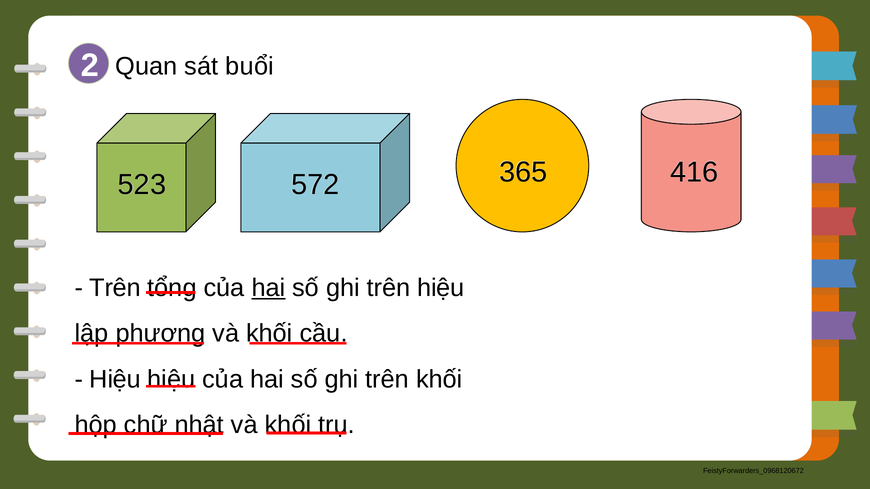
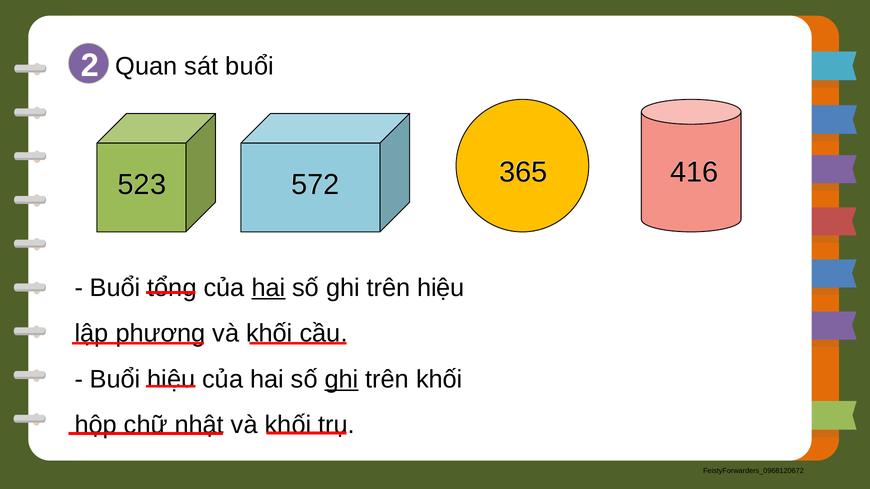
Trên at (115, 288): Trên -> Buổi
Hiệu at (115, 379): Hiệu -> Buổi
ghi at (342, 379) underline: none -> present
